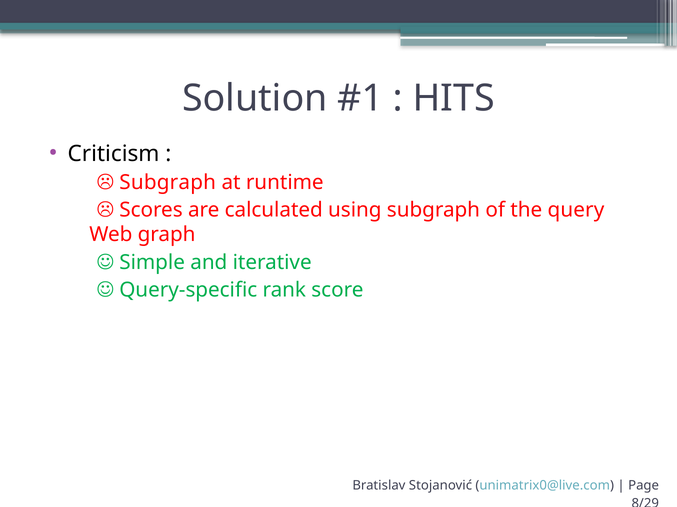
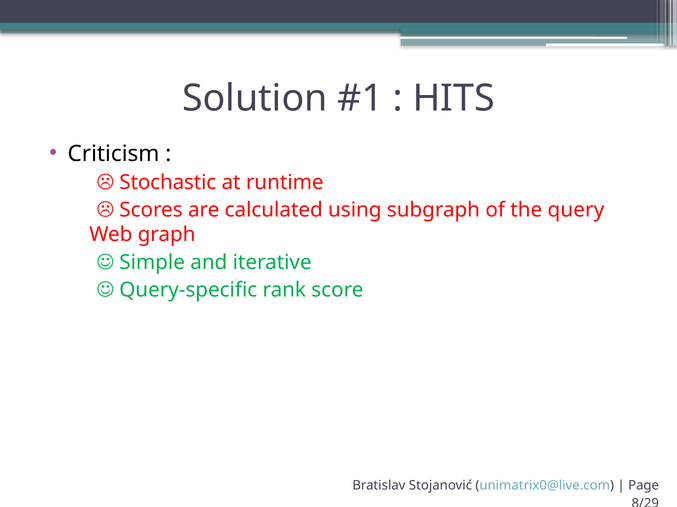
Subgraph at (168, 182): Subgraph -> Stochastic
